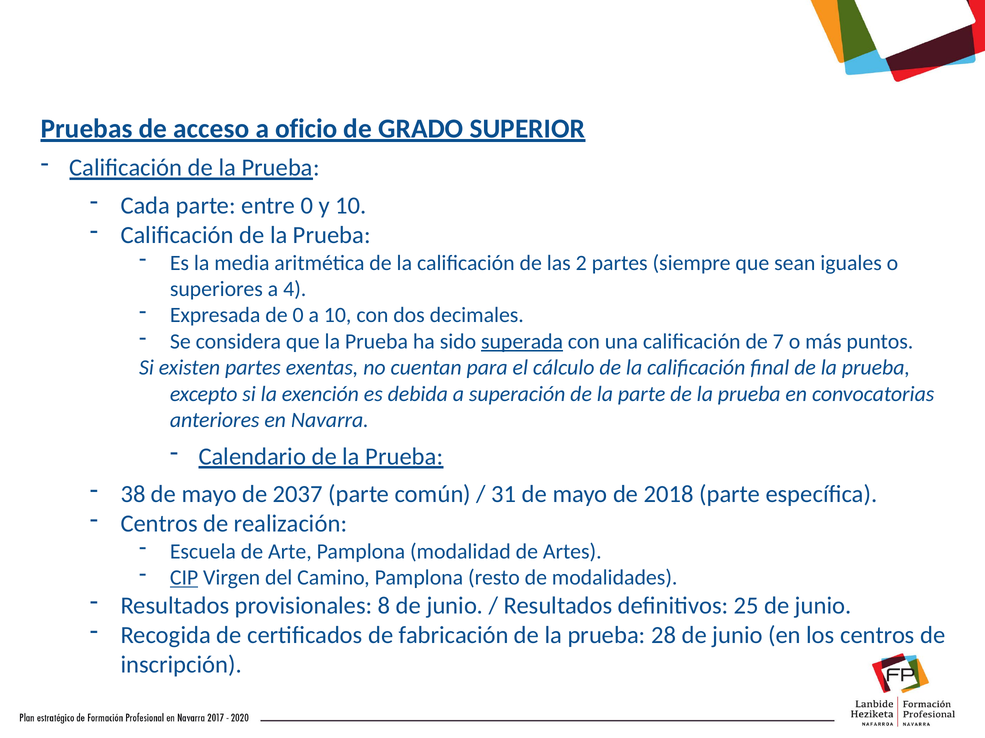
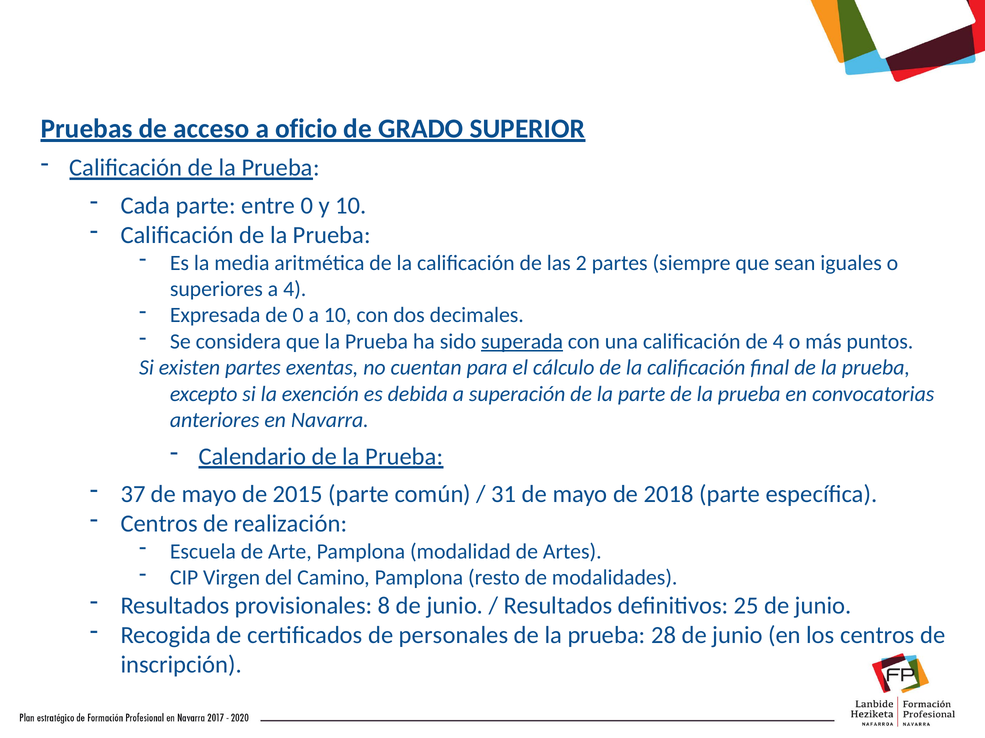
de 7: 7 -> 4
38: 38 -> 37
2037: 2037 -> 2015
CIP underline: present -> none
fabricación: fabricación -> personales
